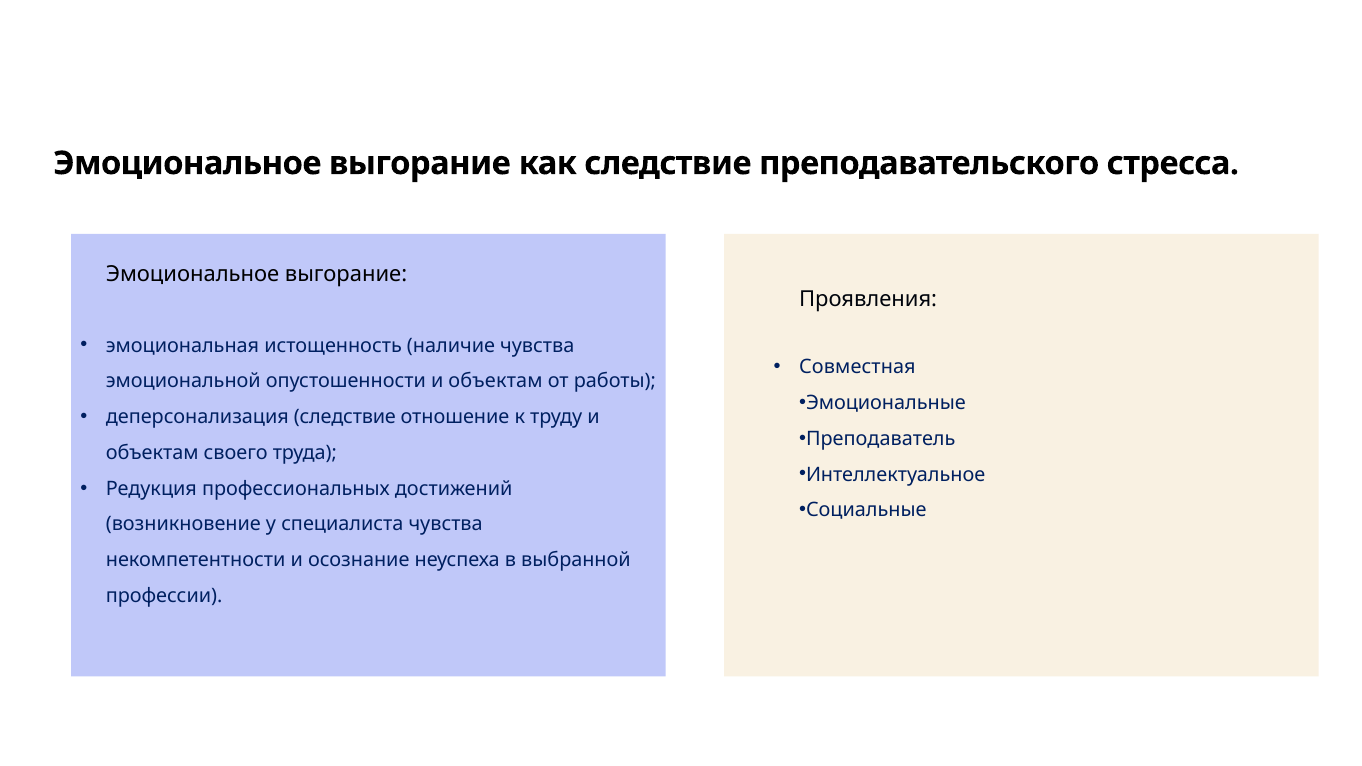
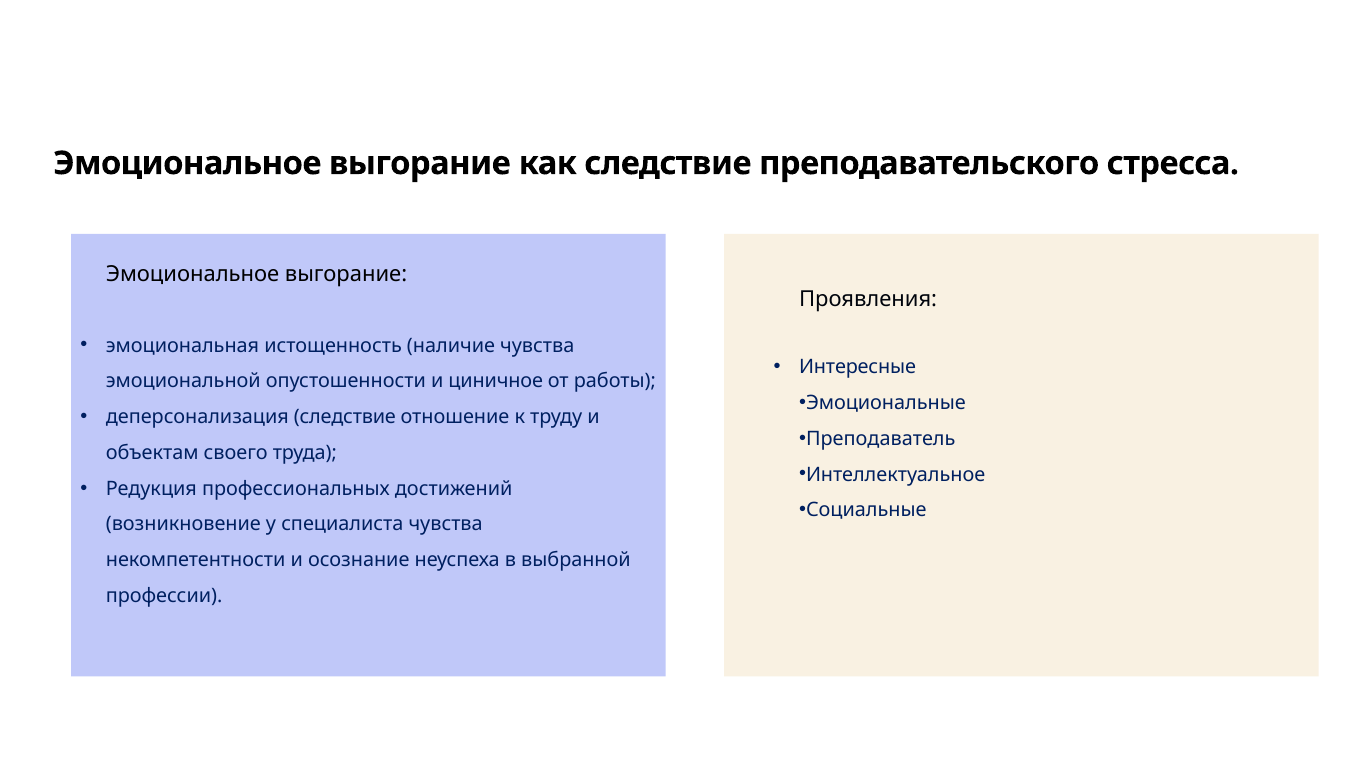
Совместная: Совместная -> Интересные
опустошенности и объектам: объектам -> циничное
